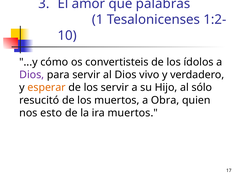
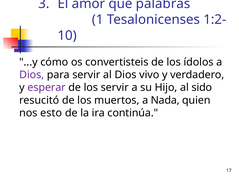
esperar colour: orange -> purple
sólo: sólo -> sido
Obra: Obra -> Nada
ira muertos: muertos -> continúa
